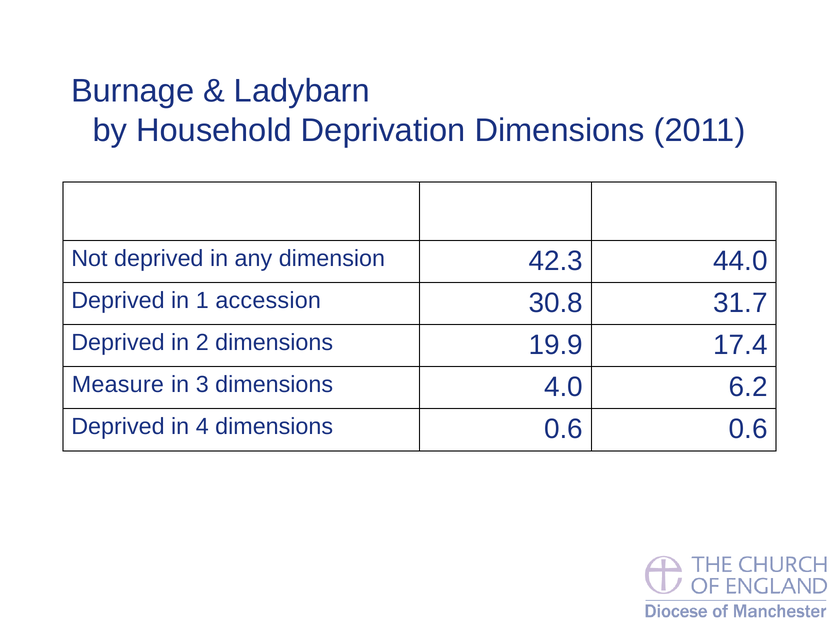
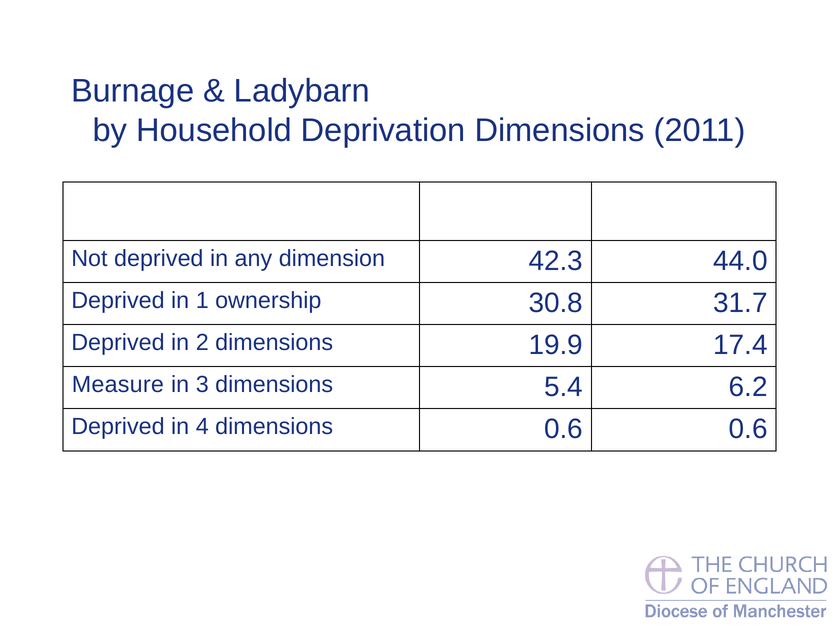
accession: accession -> ownership
4.0: 4.0 -> 5.4
